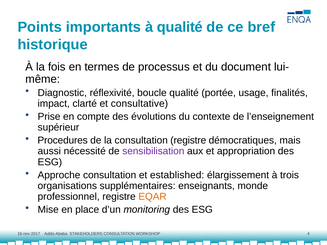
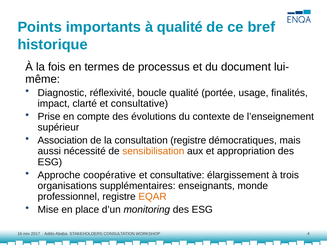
Procedures: Procedures -> Association
sensibilisation colour: purple -> orange
Approche consultation: consultation -> coopérative
established at (177, 175): established -> consultative
